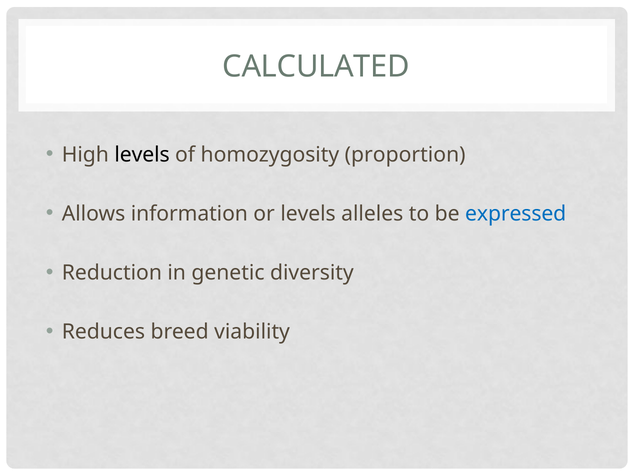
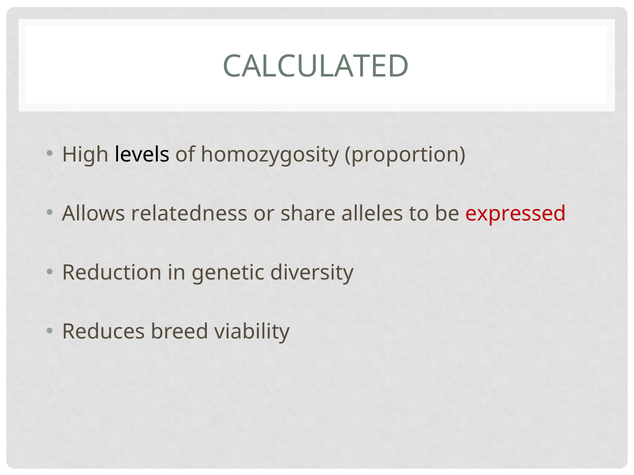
information: information -> relatedness
or levels: levels -> share
expressed colour: blue -> red
